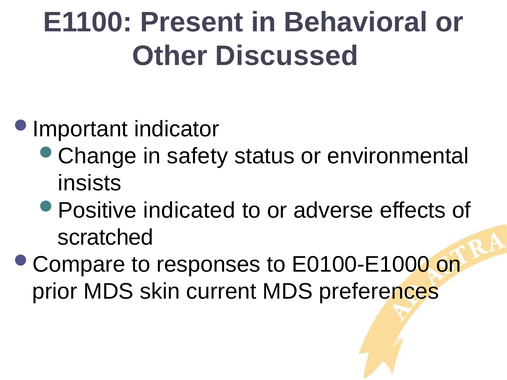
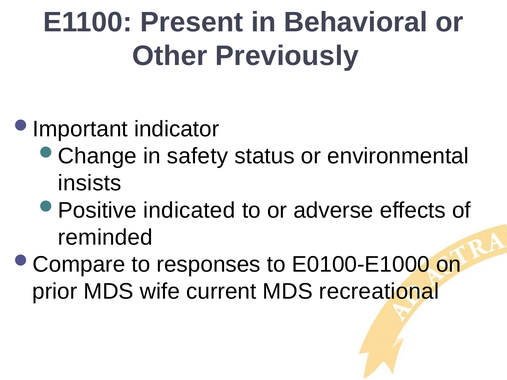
Discussed: Discussed -> Previously
scratched: scratched -> reminded
skin: skin -> wife
preferences: preferences -> recreational
